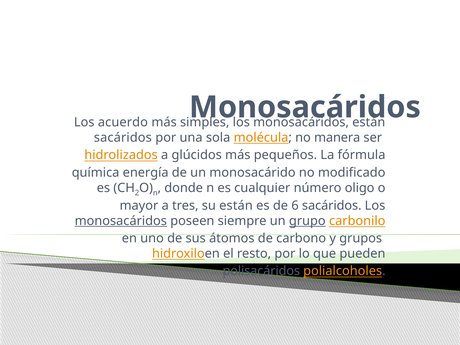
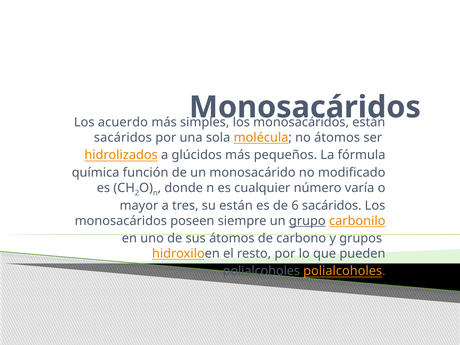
no manera: manera -> átomos
energía: energía -> función
oligo: oligo -> varía
monosacáridos at (121, 221) underline: present -> none
polisacáridos at (261, 271): polisacáridos -> polialcoholes
